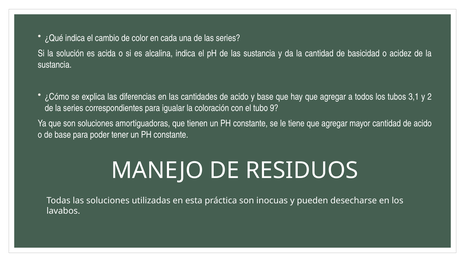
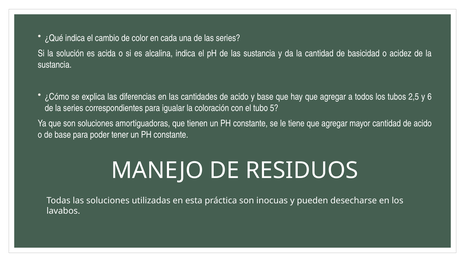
3,1: 3,1 -> 2,5
2: 2 -> 6
9: 9 -> 5
